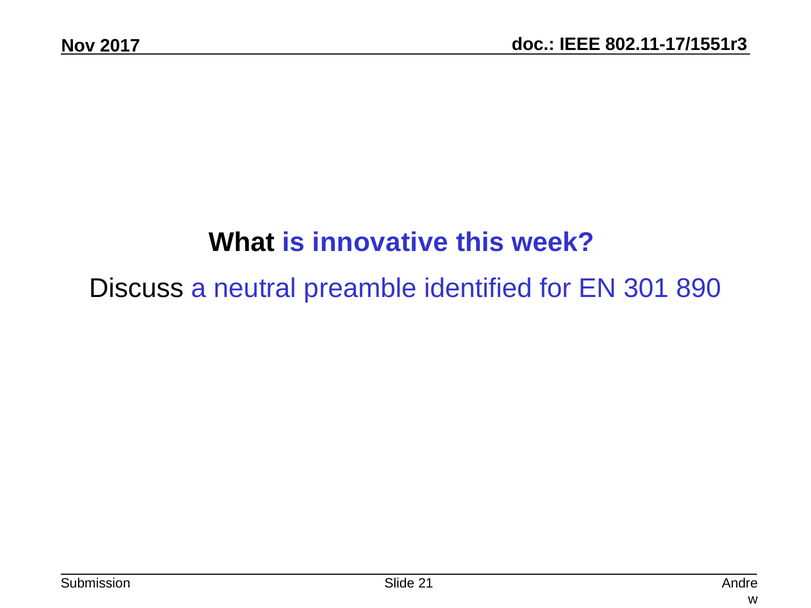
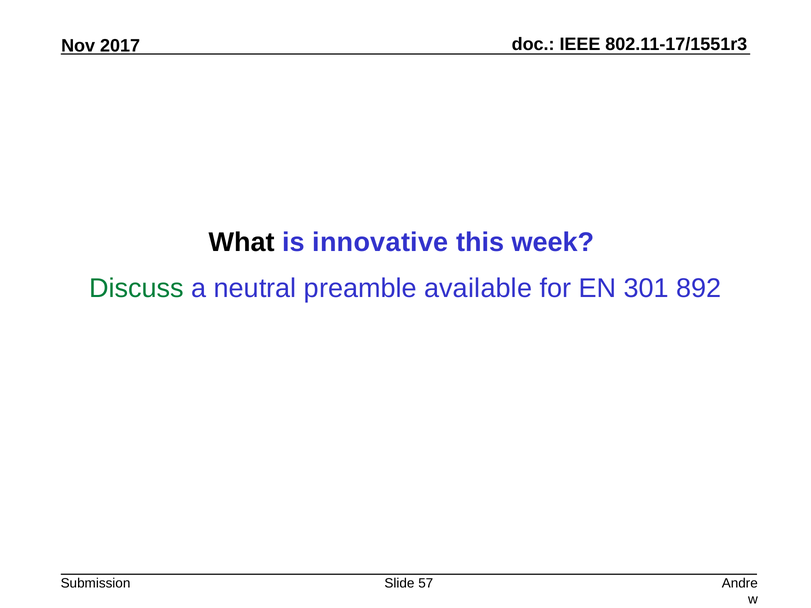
Discuss colour: black -> green
identified: identified -> available
890: 890 -> 892
21: 21 -> 57
